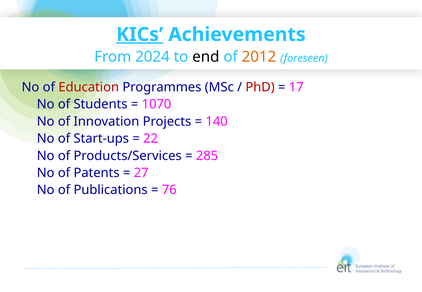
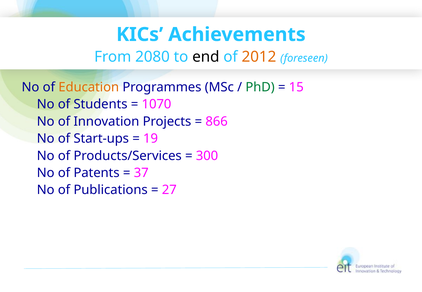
KICs underline: present -> none
2024: 2024 -> 2080
Education colour: red -> orange
PhD colour: red -> green
17: 17 -> 15
140: 140 -> 866
22: 22 -> 19
285: 285 -> 300
27: 27 -> 37
76: 76 -> 27
